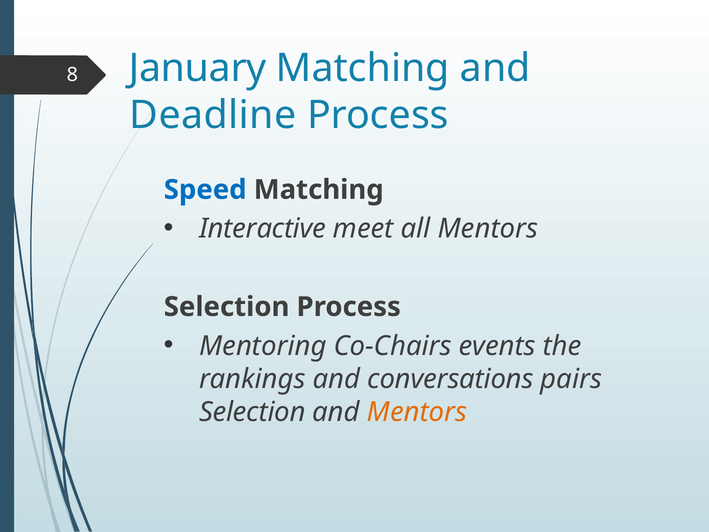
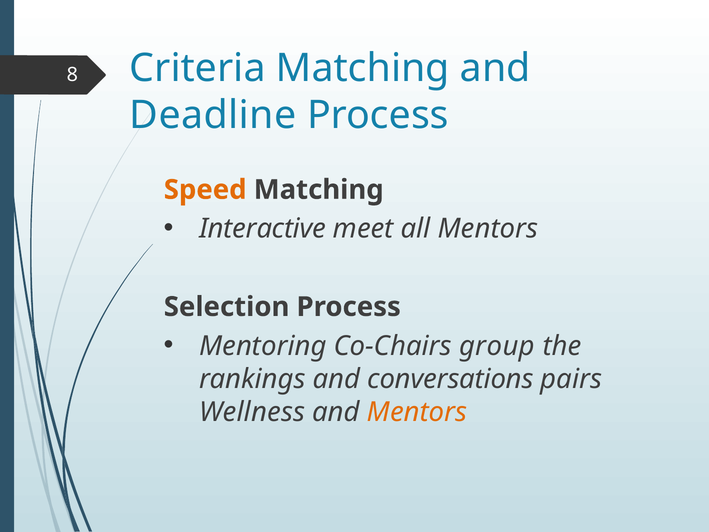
January: January -> Criteria
Speed colour: blue -> orange
events: events -> group
Selection at (252, 412): Selection -> Wellness
